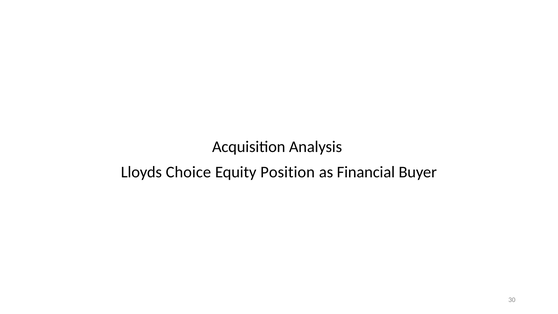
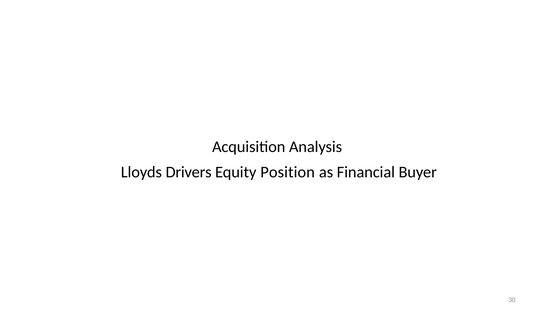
Choice: Choice -> Drivers
